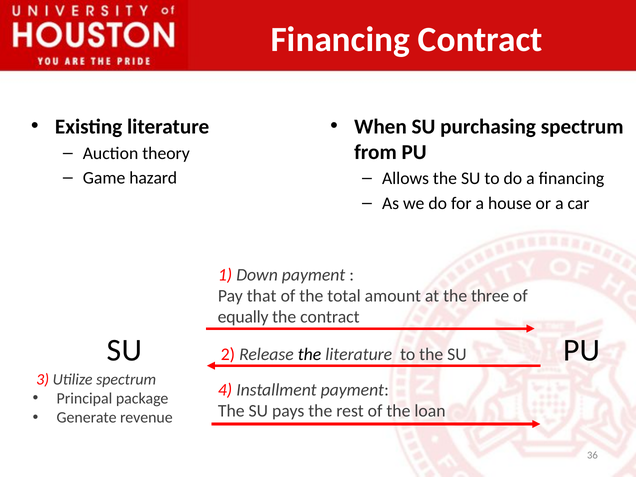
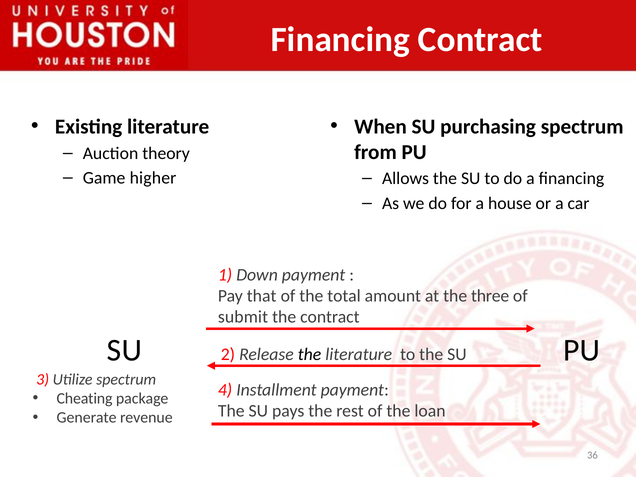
hazard: hazard -> higher
equally: equally -> submit
Principal: Principal -> Cheating
